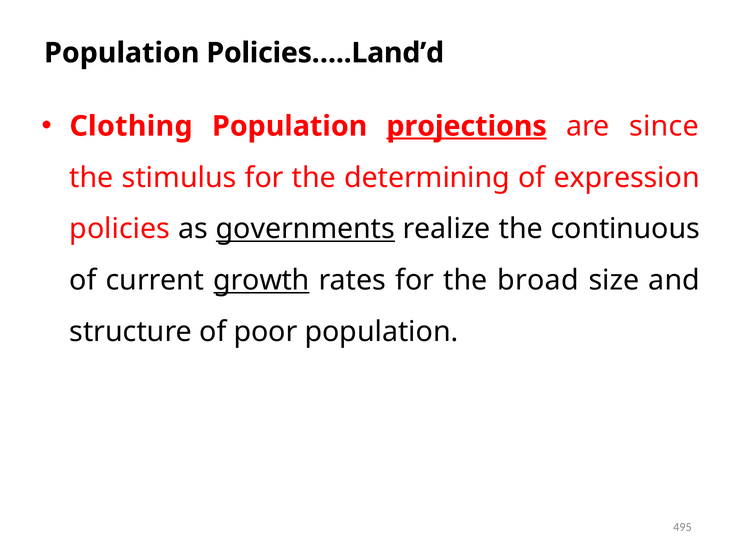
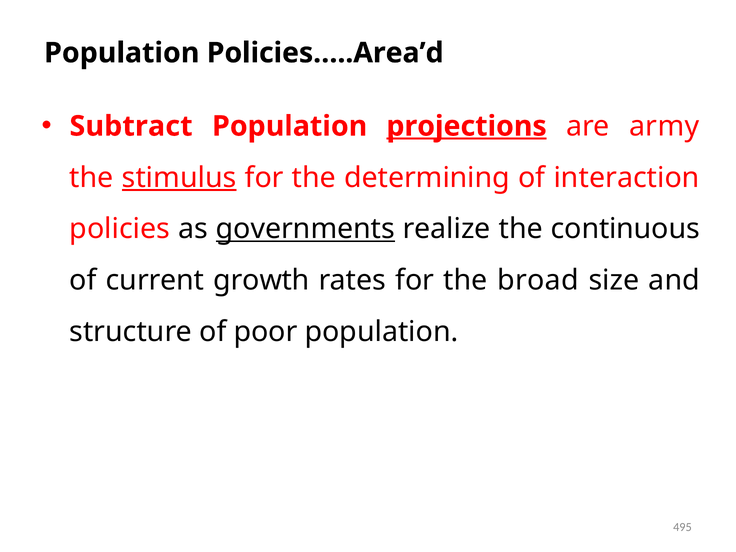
Policies…..Land’d: Policies…..Land’d -> Policies…..Area’d
Clothing: Clothing -> Subtract
since: since -> army
stimulus underline: none -> present
expression: expression -> interaction
growth underline: present -> none
